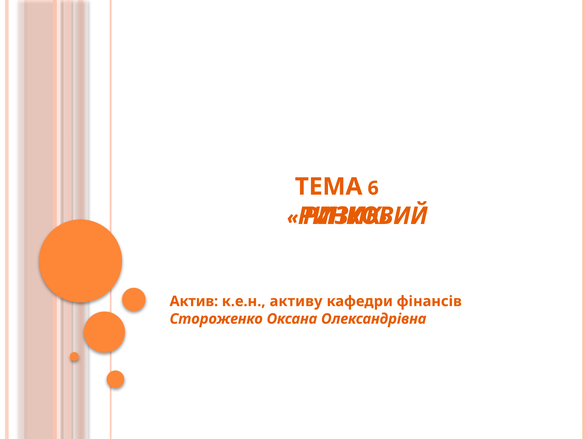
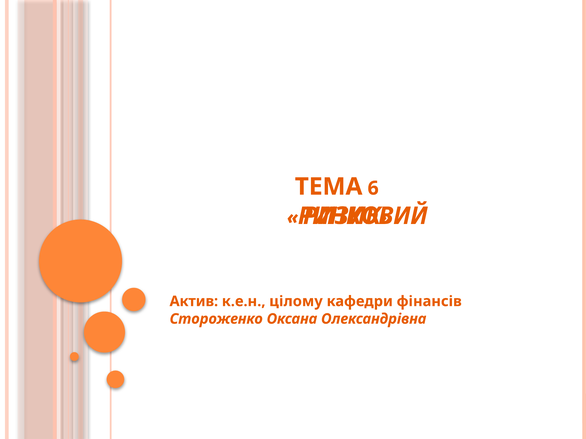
активу: активу -> цілому
